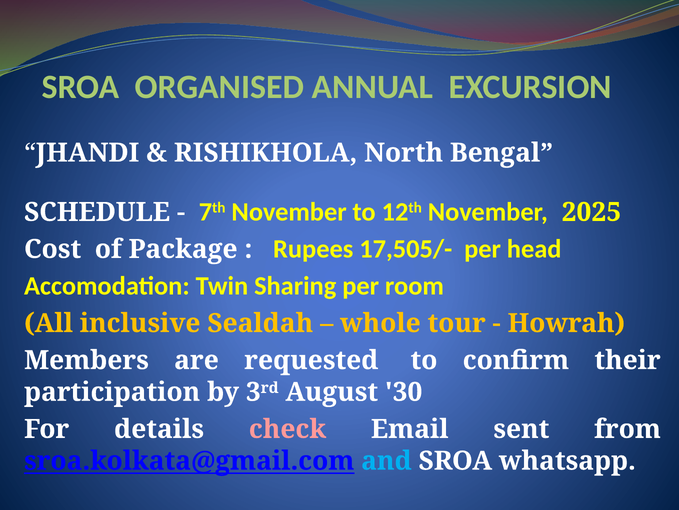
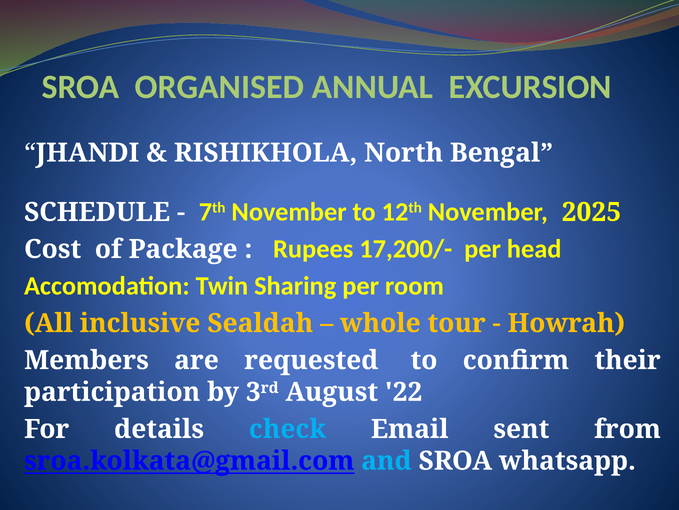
17,505/-: 17,505/- -> 17,200/-
30: 30 -> 22
check colour: pink -> light blue
